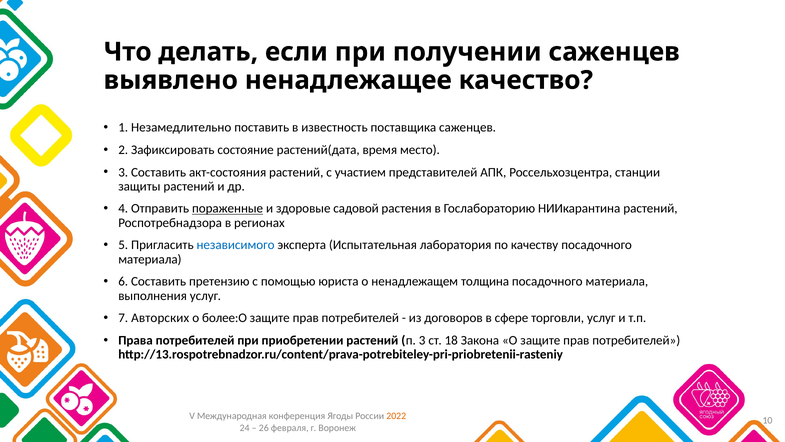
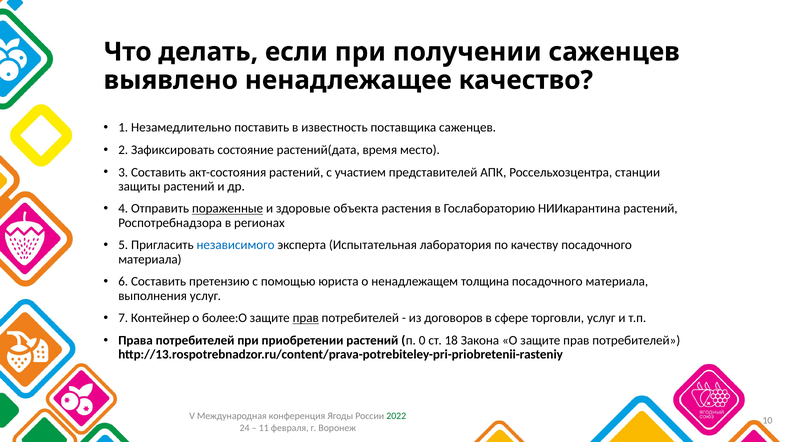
садовой: садовой -> объекта
Авторских: Авторских -> Контейнер
прав at (306, 318) underline: none -> present
п 3: 3 -> 0
2022 colour: orange -> green
26: 26 -> 11
